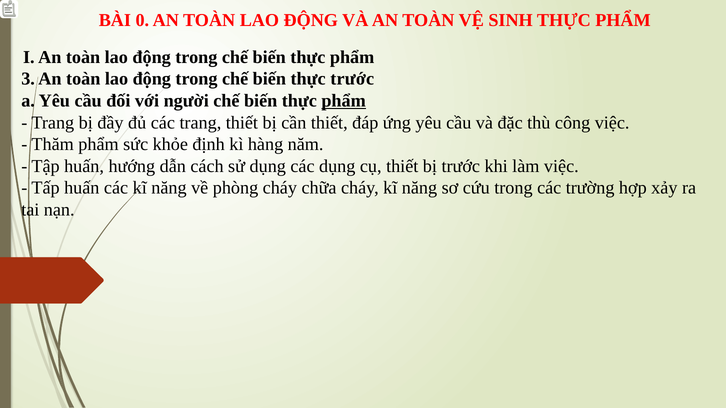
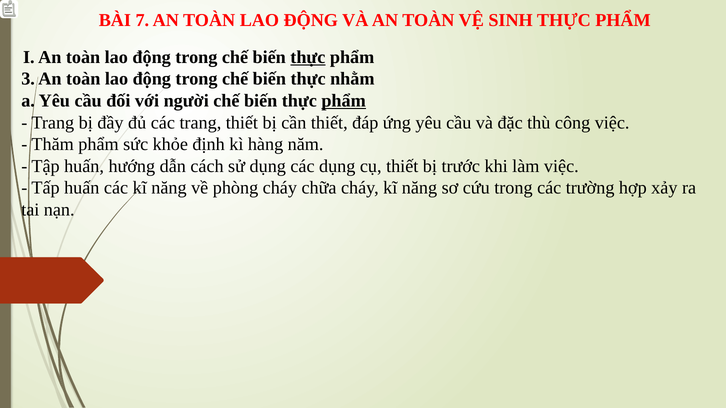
0: 0 -> 7
thực at (308, 57) underline: none -> present
thực trước: trước -> nhằm
